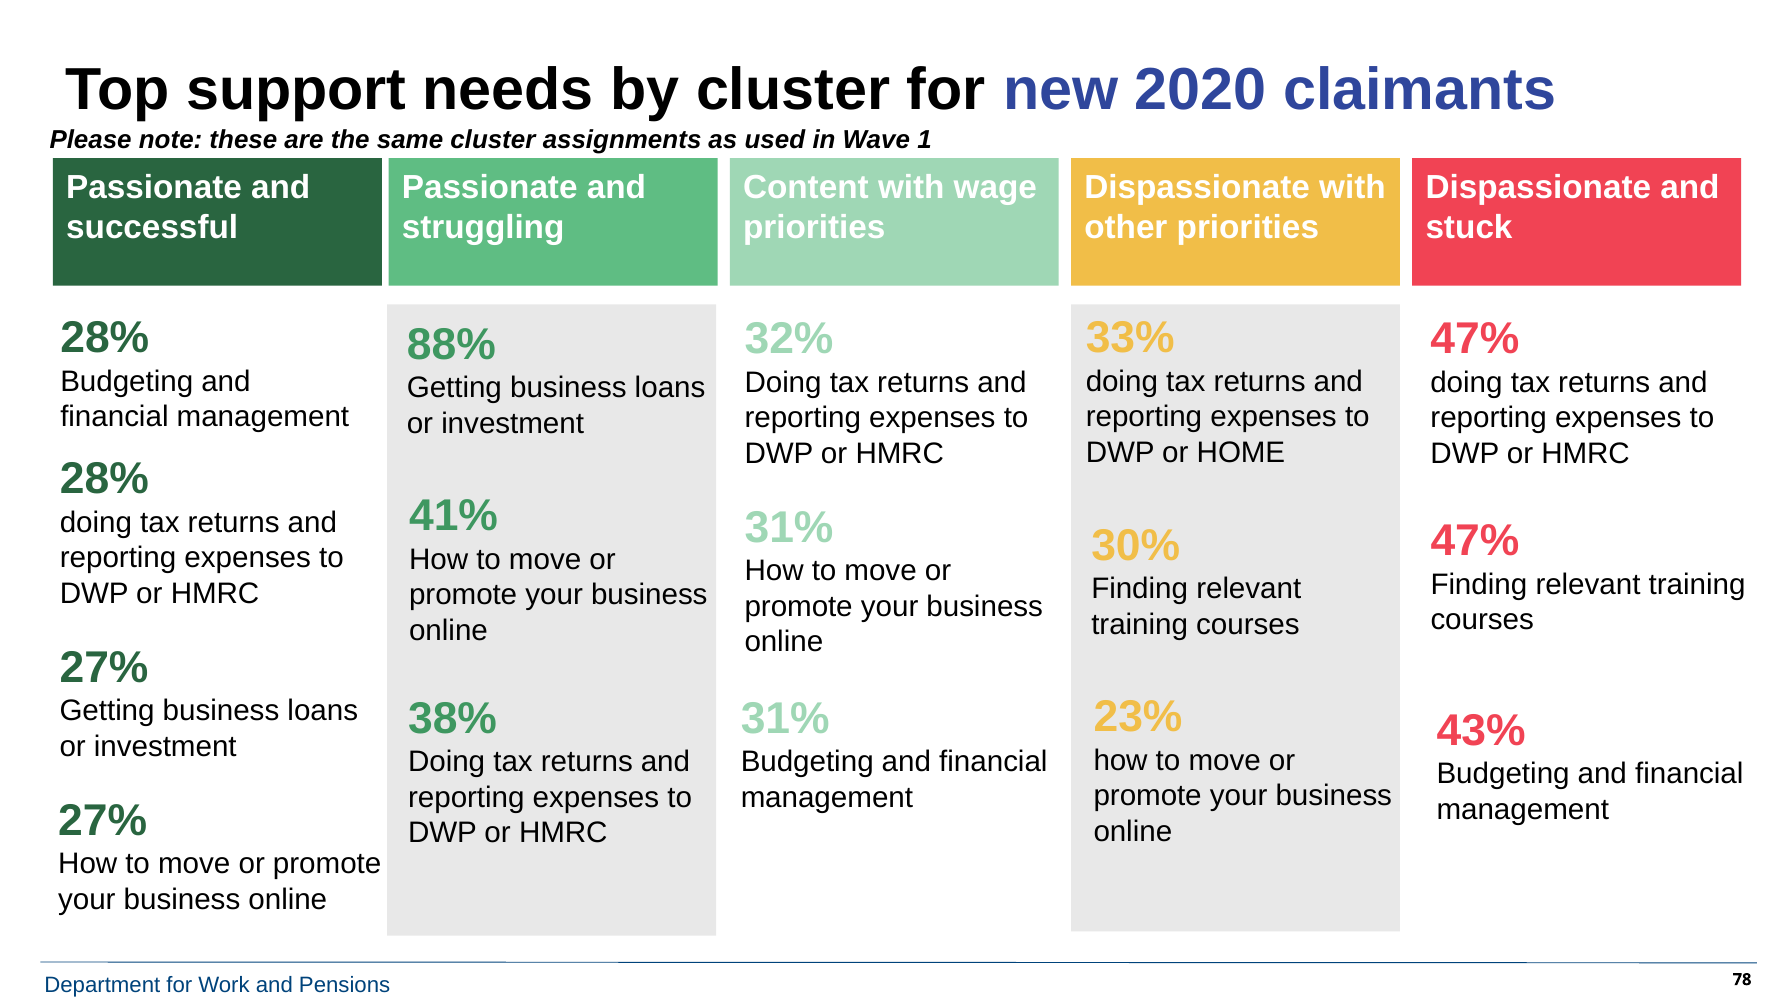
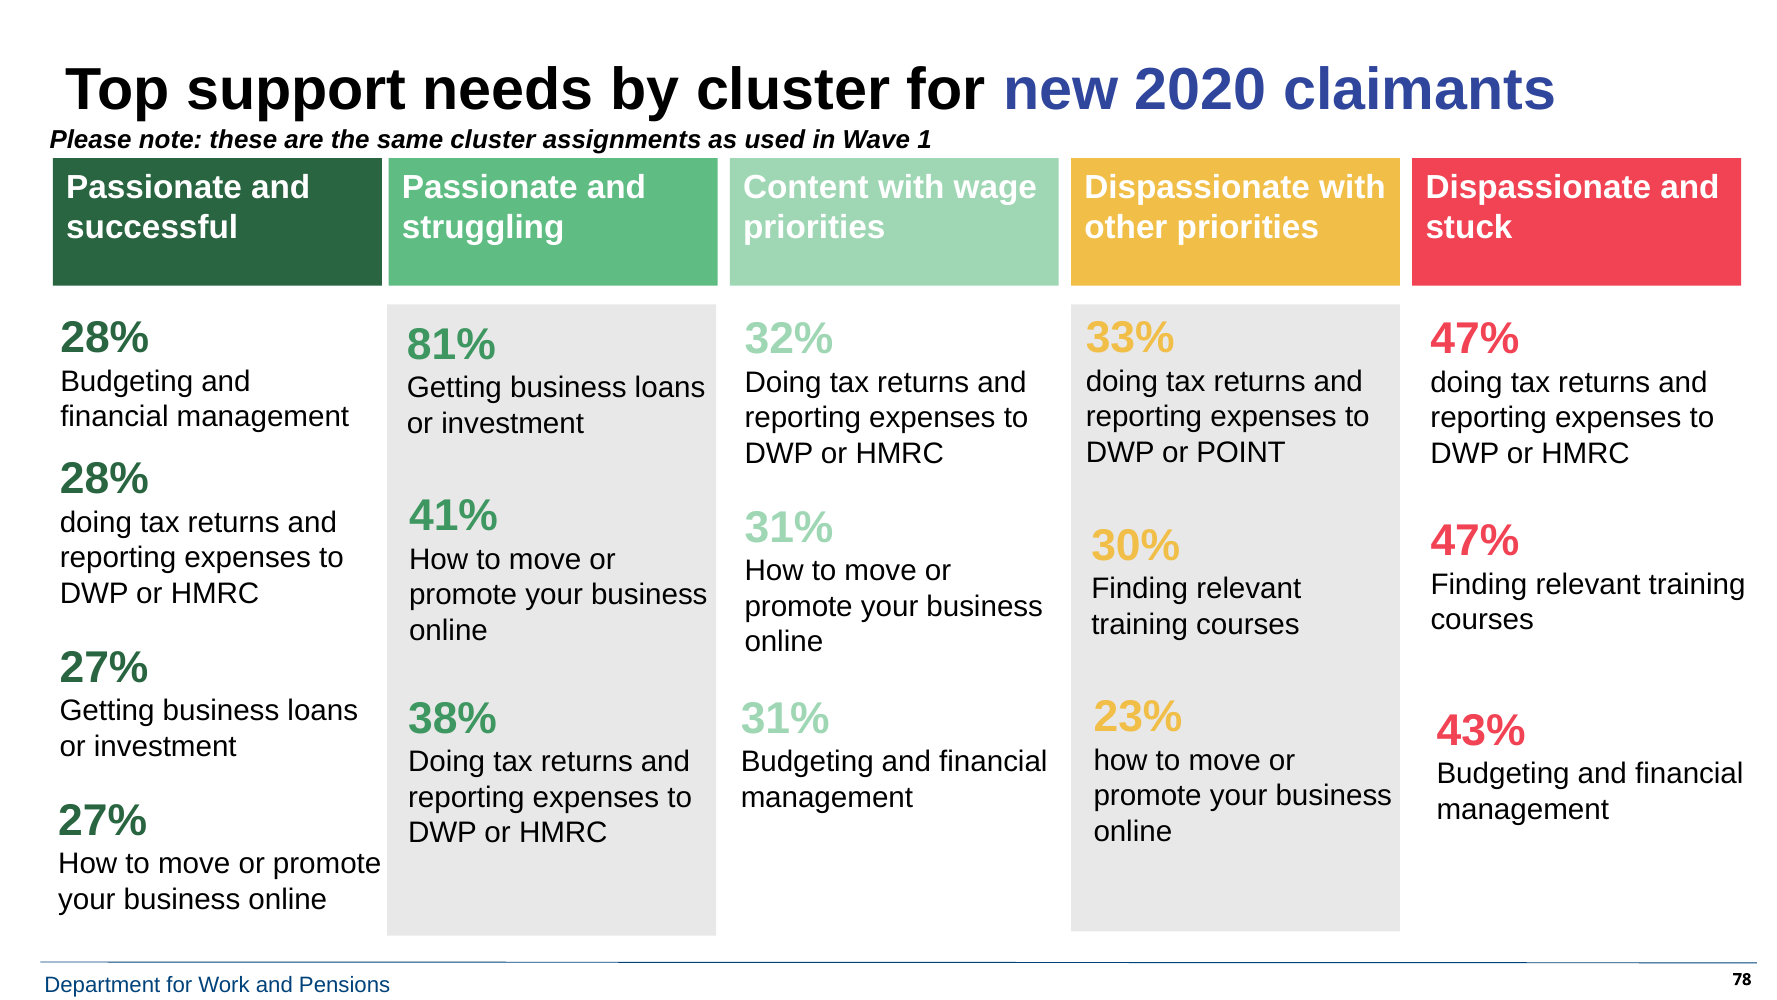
88%: 88% -> 81%
HOME: HOME -> POINT
